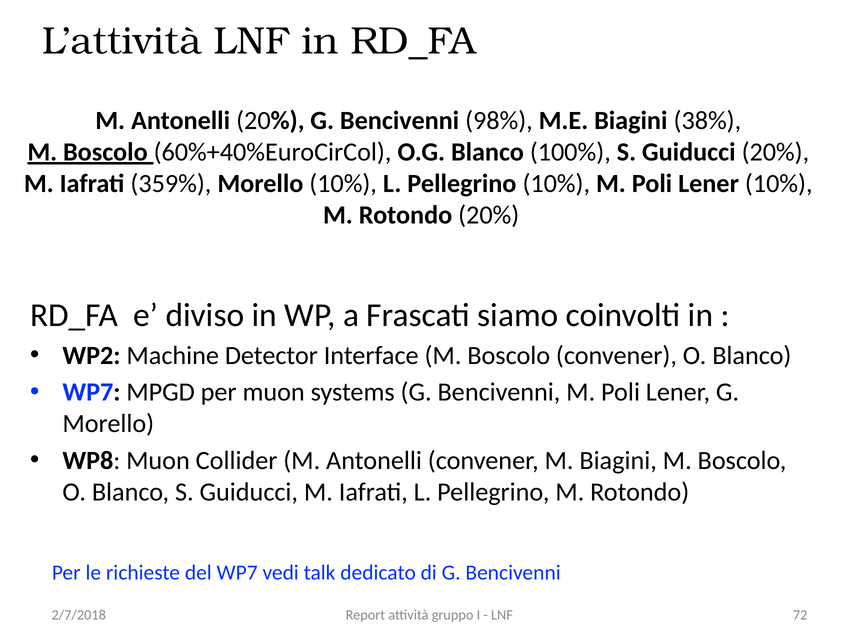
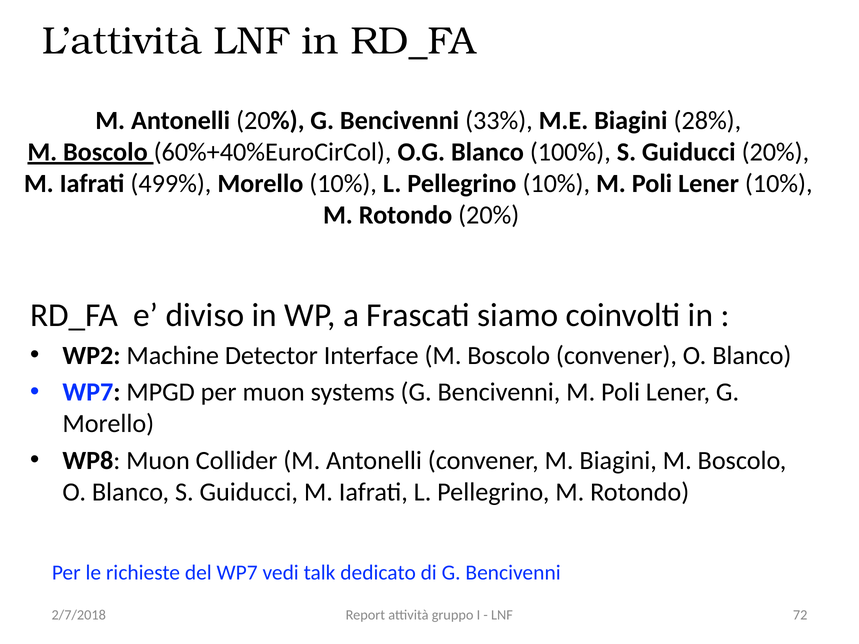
98%: 98% -> 33%
38%: 38% -> 28%
359%: 359% -> 499%
